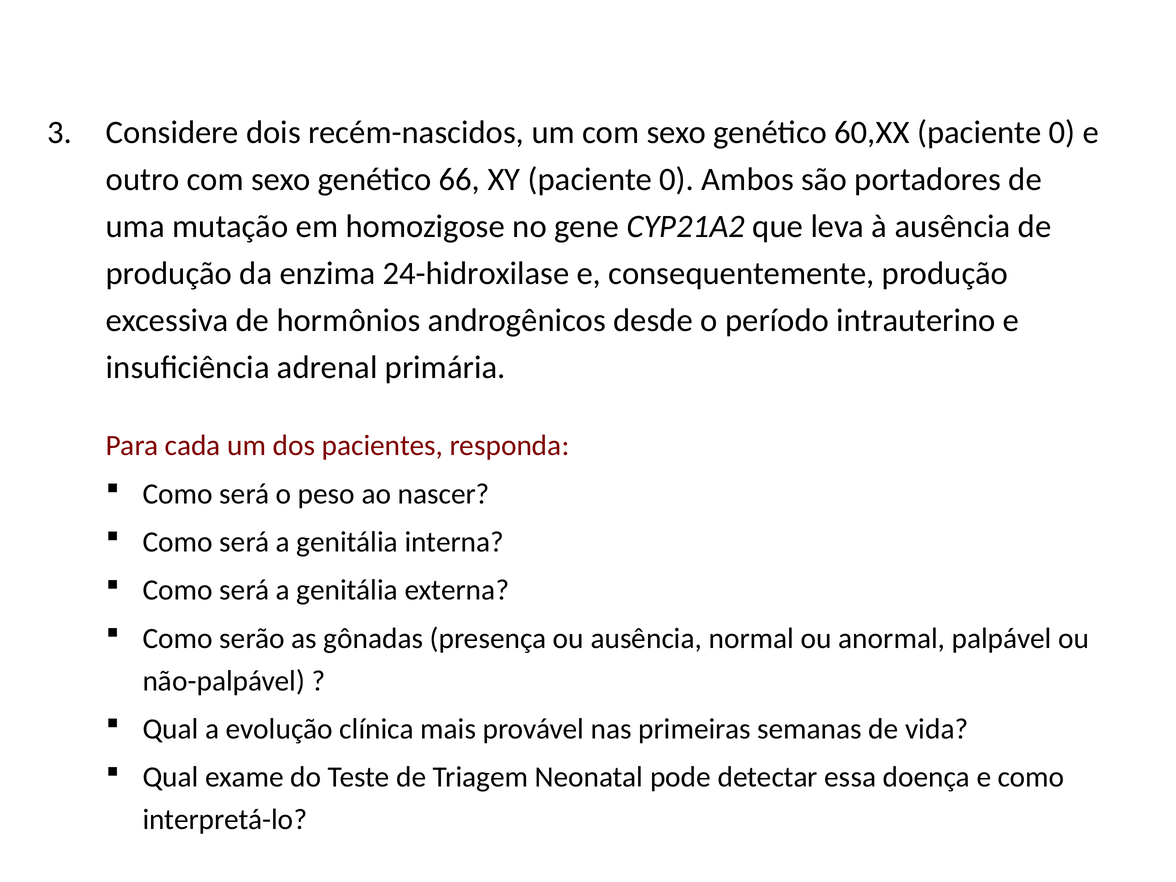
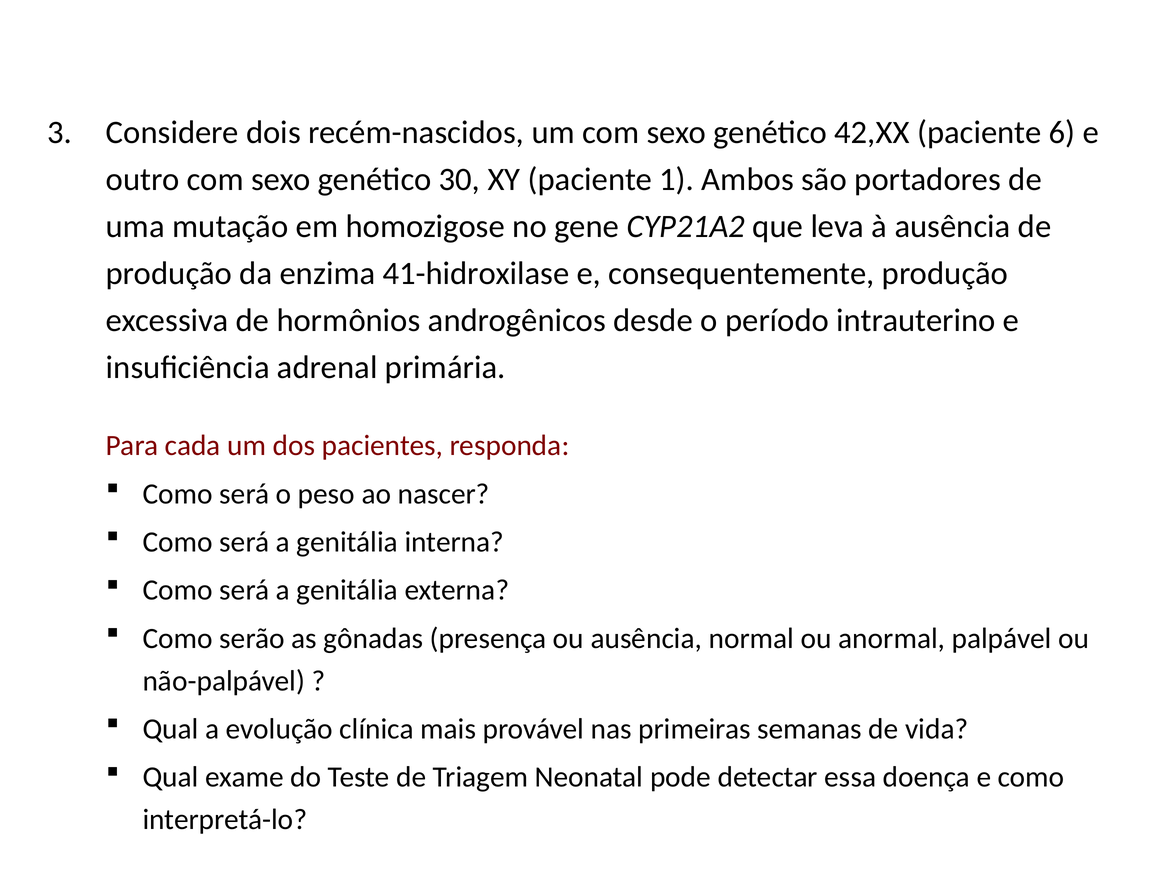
60,XX: 60,XX -> 42,XX
0 at (1062, 133): 0 -> 6
66: 66 -> 30
XY paciente 0: 0 -> 1
24-hidroxilase: 24-hidroxilase -> 41-hidroxilase
